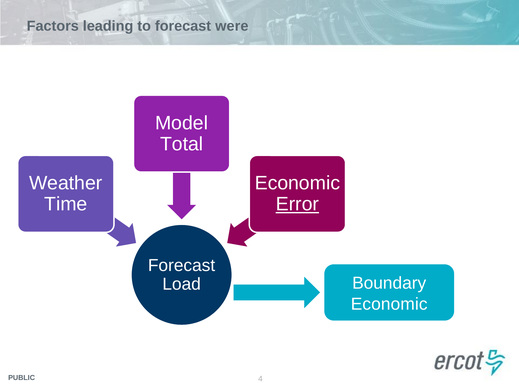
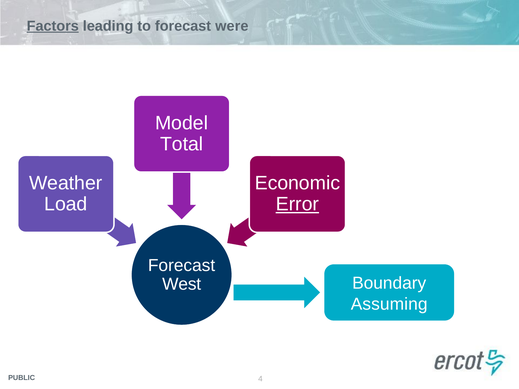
Factors underline: none -> present
Time: Time -> Load
Load: Load -> West
Economic at (389, 304): Economic -> Assuming
